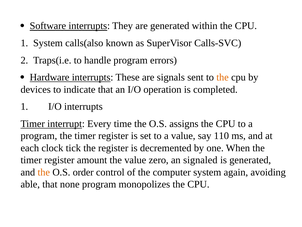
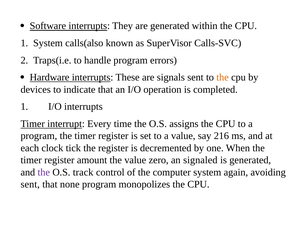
110: 110 -> 216
the at (44, 172) colour: orange -> purple
order: order -> track
able at (30, 184): able -> sent
